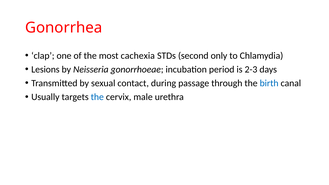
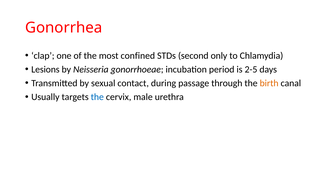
cachexia: cachexia -> confined
2-3: 2-3 -> 2-5
birth colour: blue -> orange
